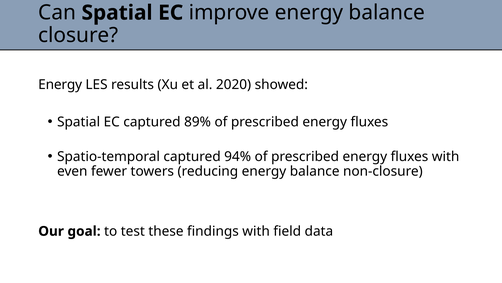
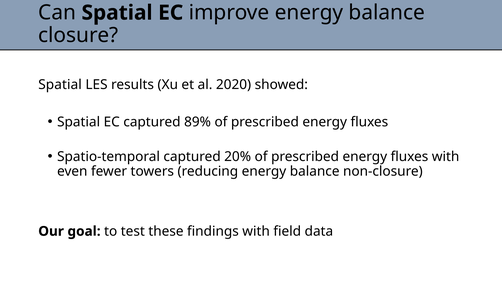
Energy at (60, 84): Energy -> Spatial
94%: 94% -> 20%
